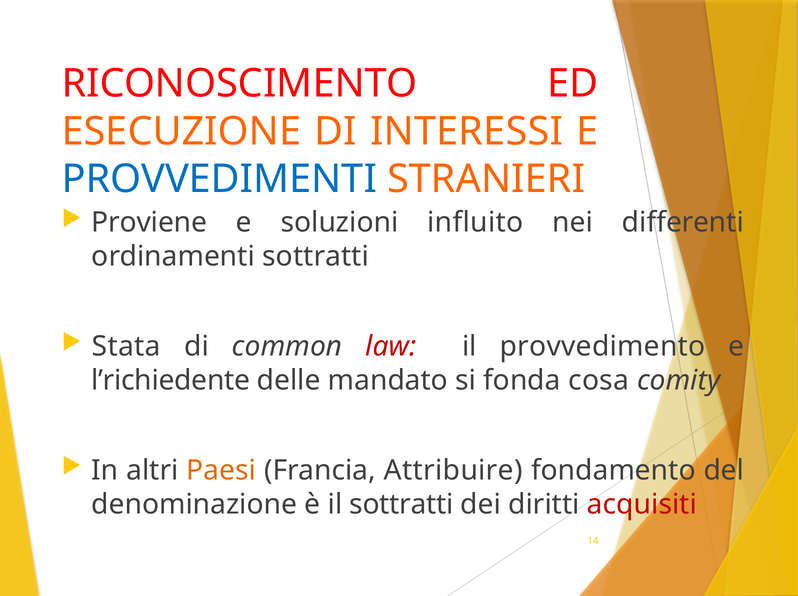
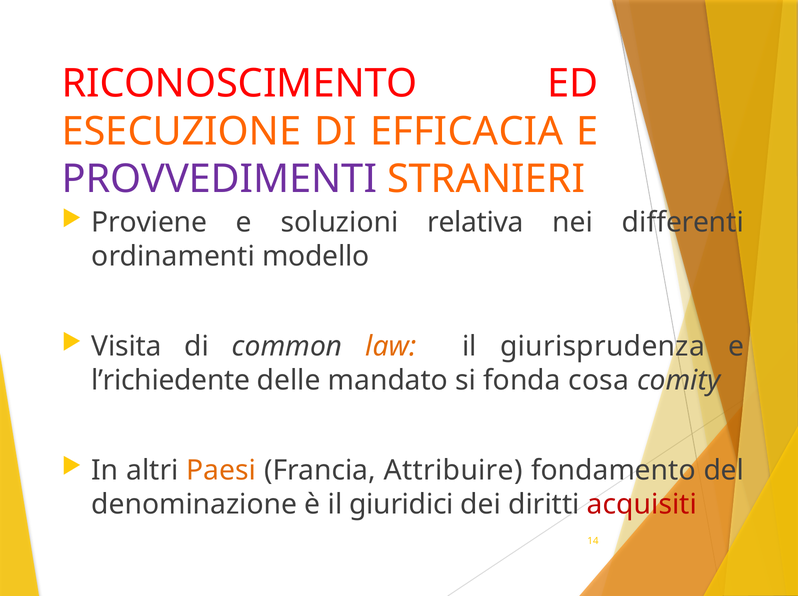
INTERESSI: INTERESSI -> EFFICACIA
PROVVEDIMENTI colour: blue -> purple
influito: influito -> relativa
ordinamenti sottratti: sottratti -> modello
Stata: Stata -> Visita
law colour: red -> orange
provvedimento: provvedimento -> giurisprudenza
il sottratti: sottratti -> giuridici
